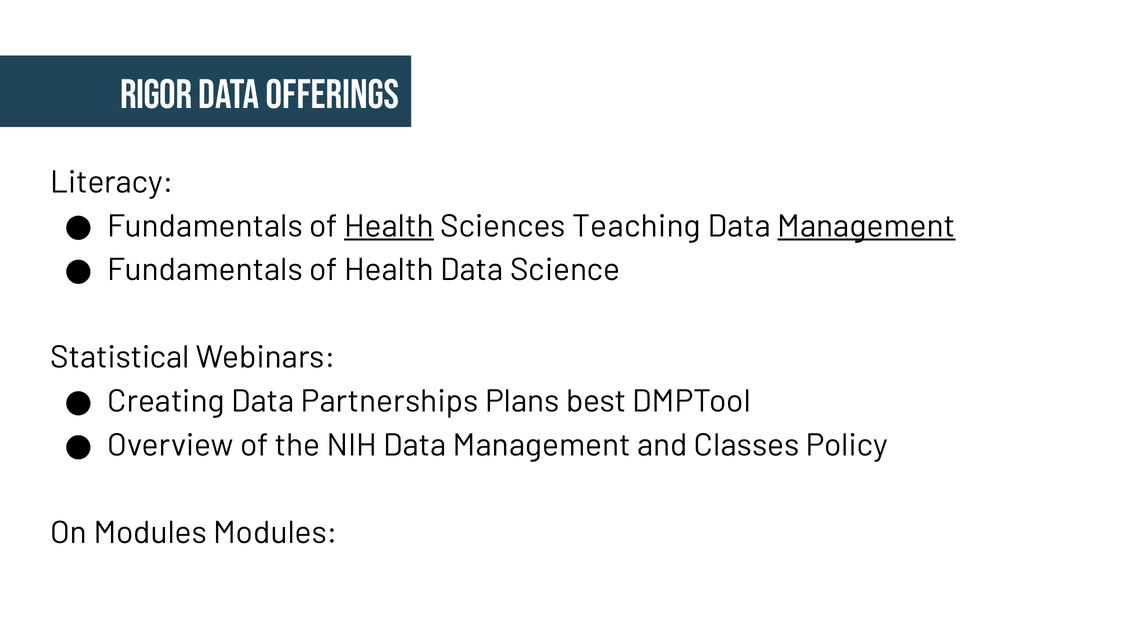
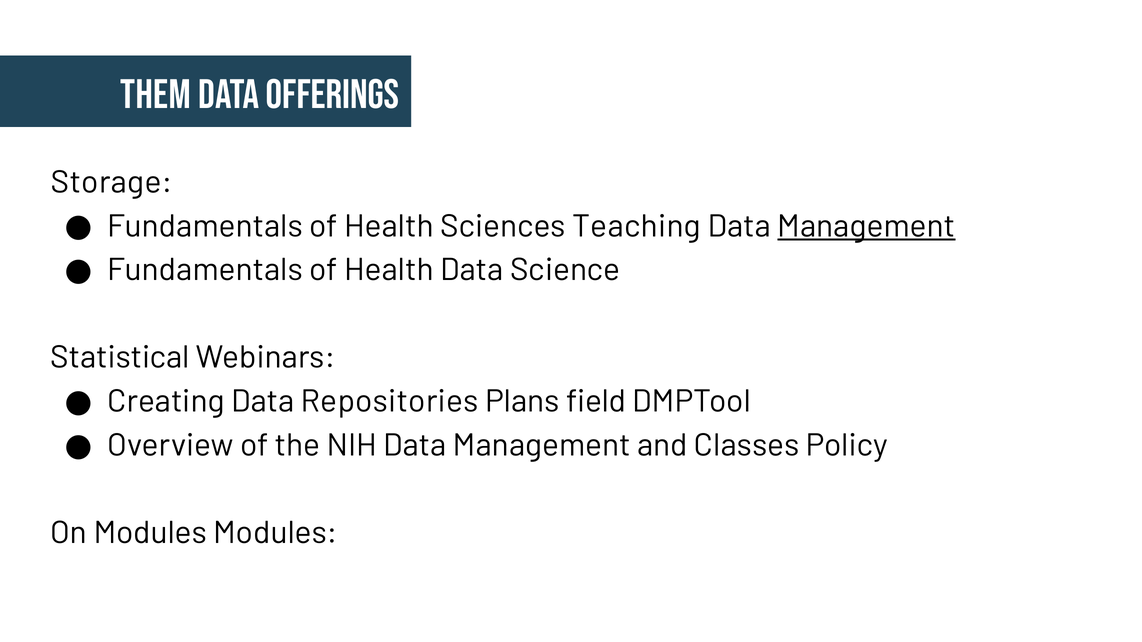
RIGOR: RIGOR -> THEM
Literacy: Literacy -> Storage
Health at (389, 226) underline: present -> none
Partnerships: Partnerships -> Repositories
best: best -> field
